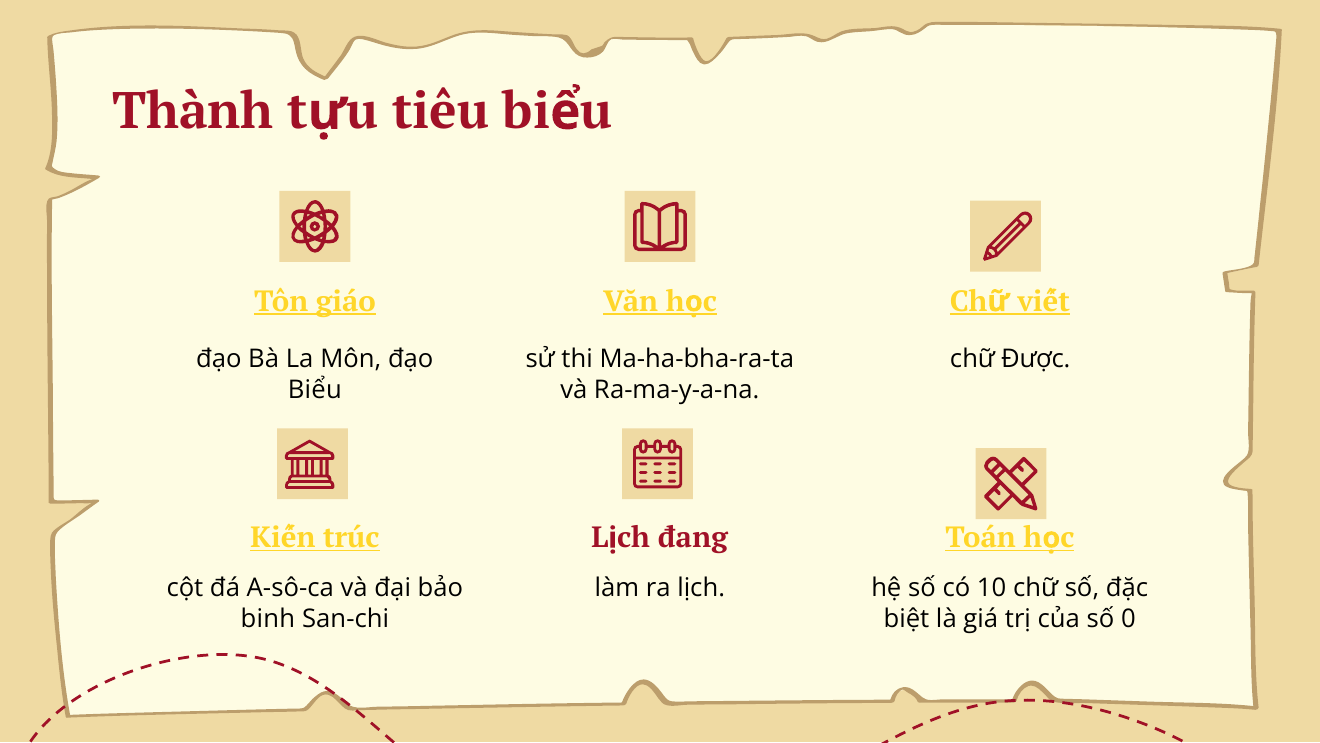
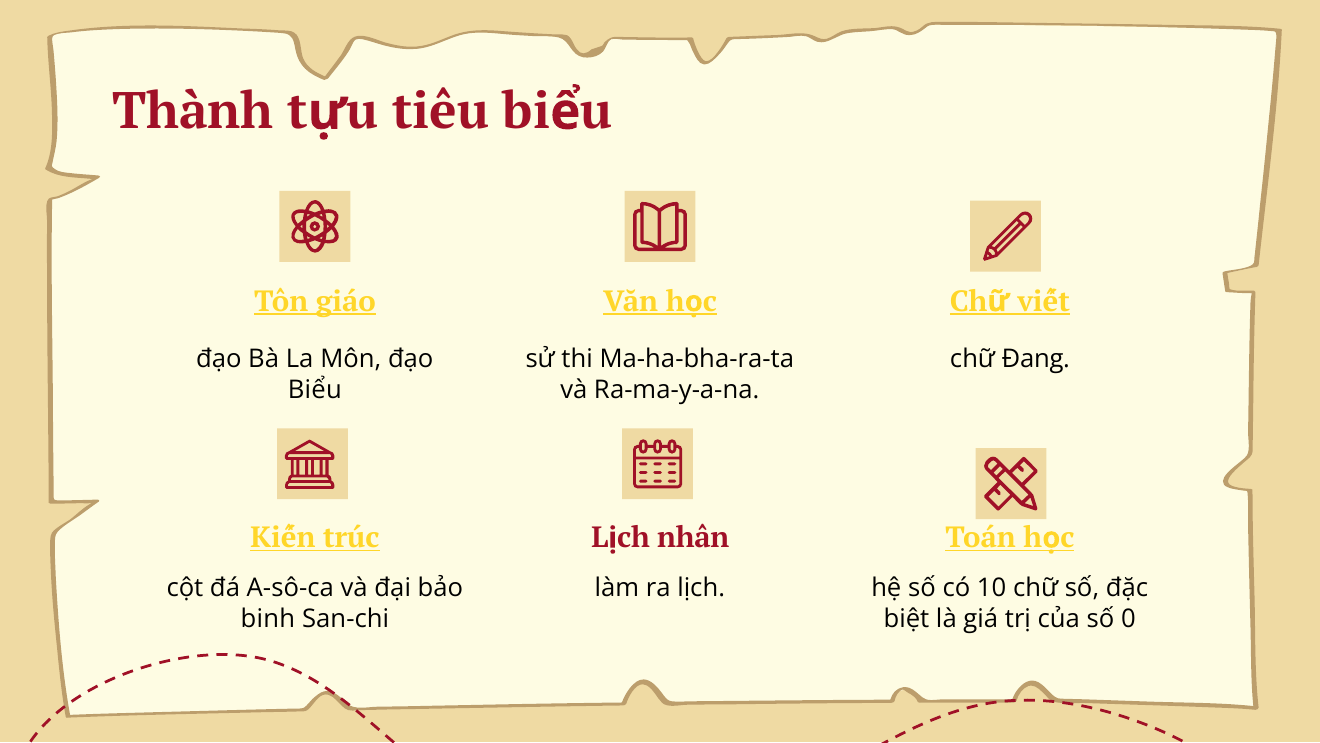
Được: Được -> Đang
đang: đang -> nhân
